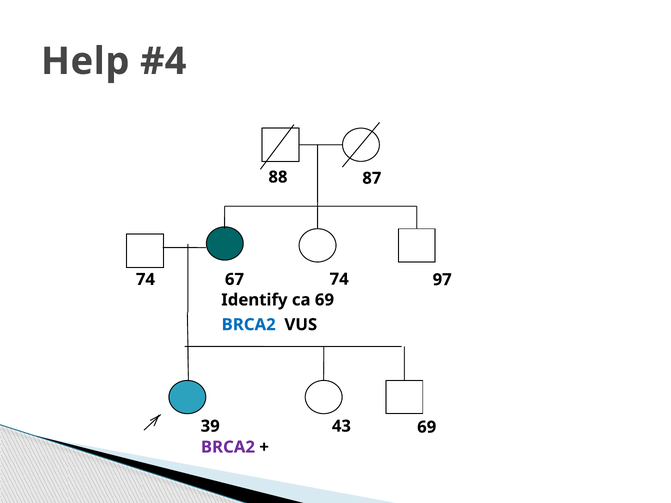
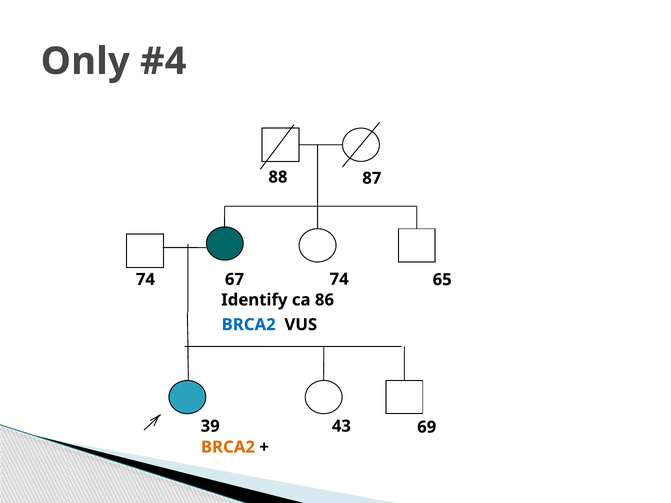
Help: Help -> Only
97: 97 -> 65
ca 69: 69 -> 86
BRCA2 at (228, 447) colour: purple -> orange
